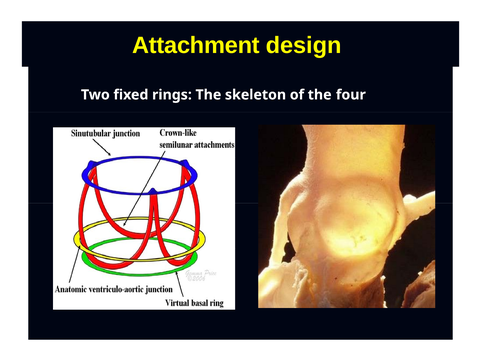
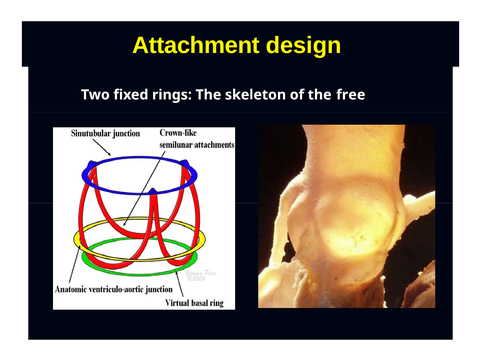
four: four -> free
